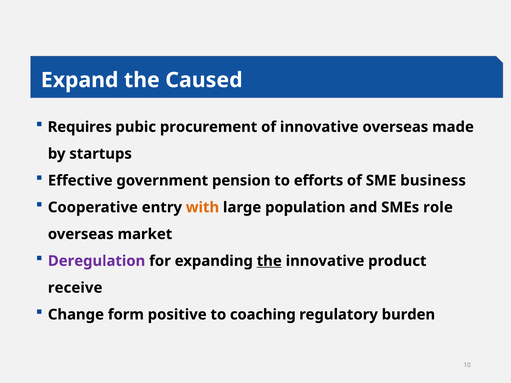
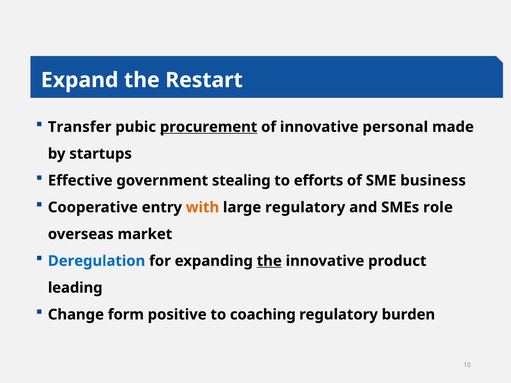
Caused: Caused -> Restart
Requires: Requires -> Transfer
procurement underline: none -> present
innovative overseas: overseas -> personal
pension: pension -> stealing
large population: population -> regulatory
Deregulation colour: purple -> blue
receive: receive -> leading
